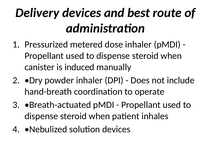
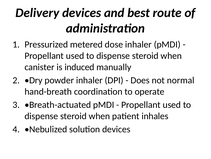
include: include -> normal
